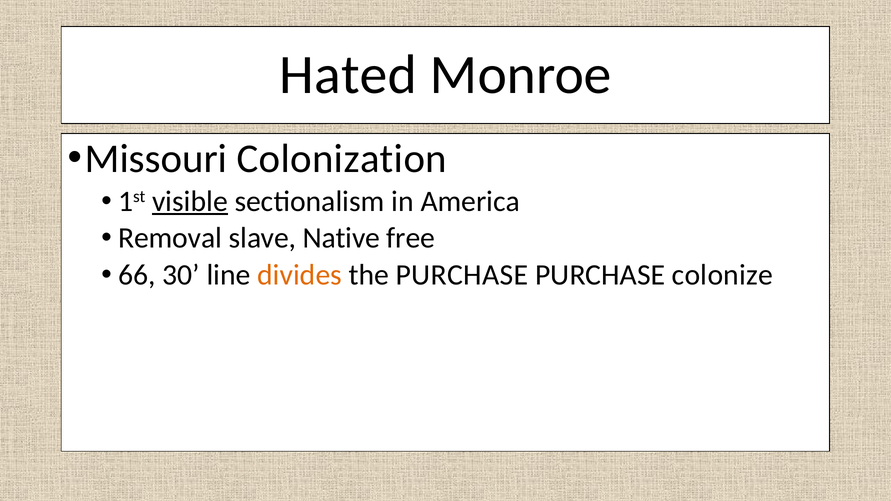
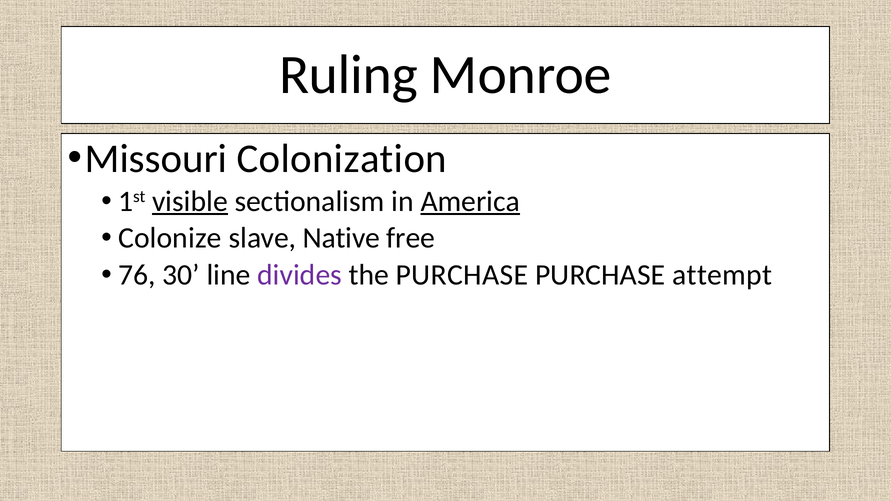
Hated: Hated -> Ruling
America underline: none -> present
Removal: Removal -> Colonize
66: 66 -> 76
divides colour: orange -> purple
colonize: colonize -> attempt
